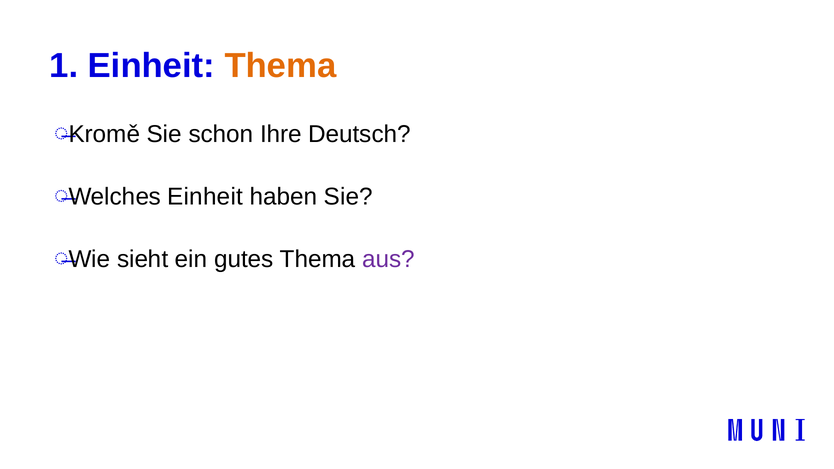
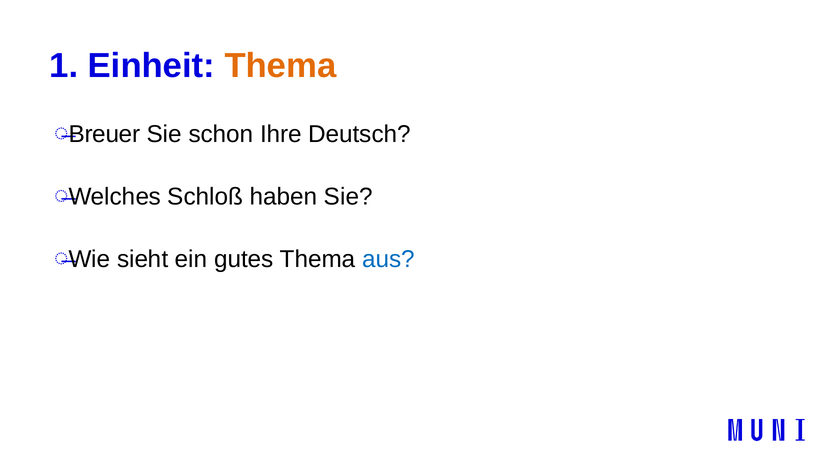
Kromě: Kromě -> Breuer
Welches Einheit: Einheit -> Schloß
aus colour: purple -> blue
